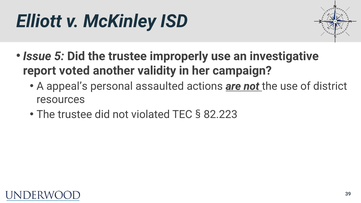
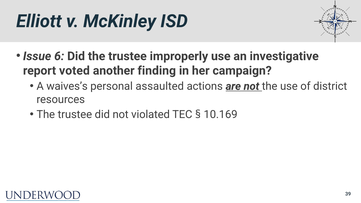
5: 5 -> 6
validity: validity -> finding
appeal’s: appeal’s -> waives’s
82.223: 82.223 -> 10.169
